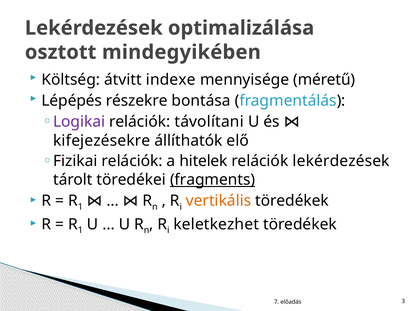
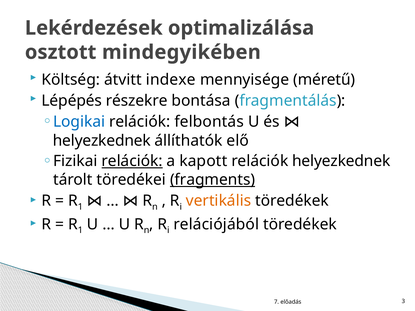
Logikai colour: purple -> blue
távolítani: távolítani -> felbontás
kifejezésekre at (102, 141): kifejezésekre -> helyezkednek
relációk at (132, 161) underline: none -> present
hitelek: hitelek -> kapott
relációk lekérdezések: lekérdezések -> helyezkednek
keletkezhet: keletkezhet -> relációjából
